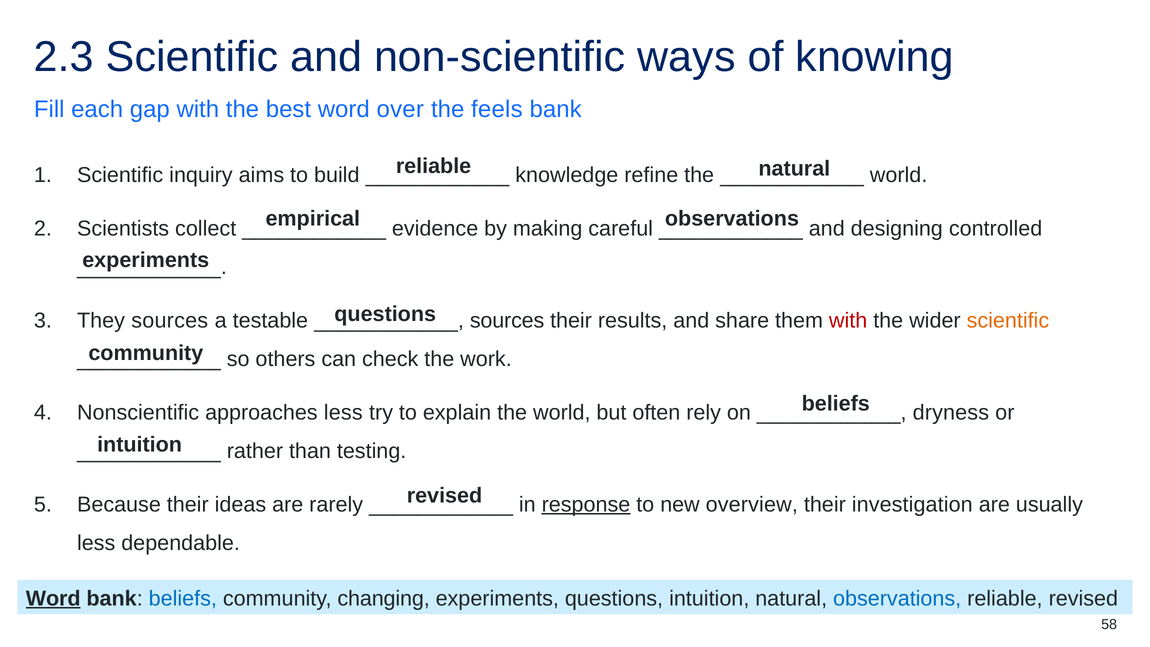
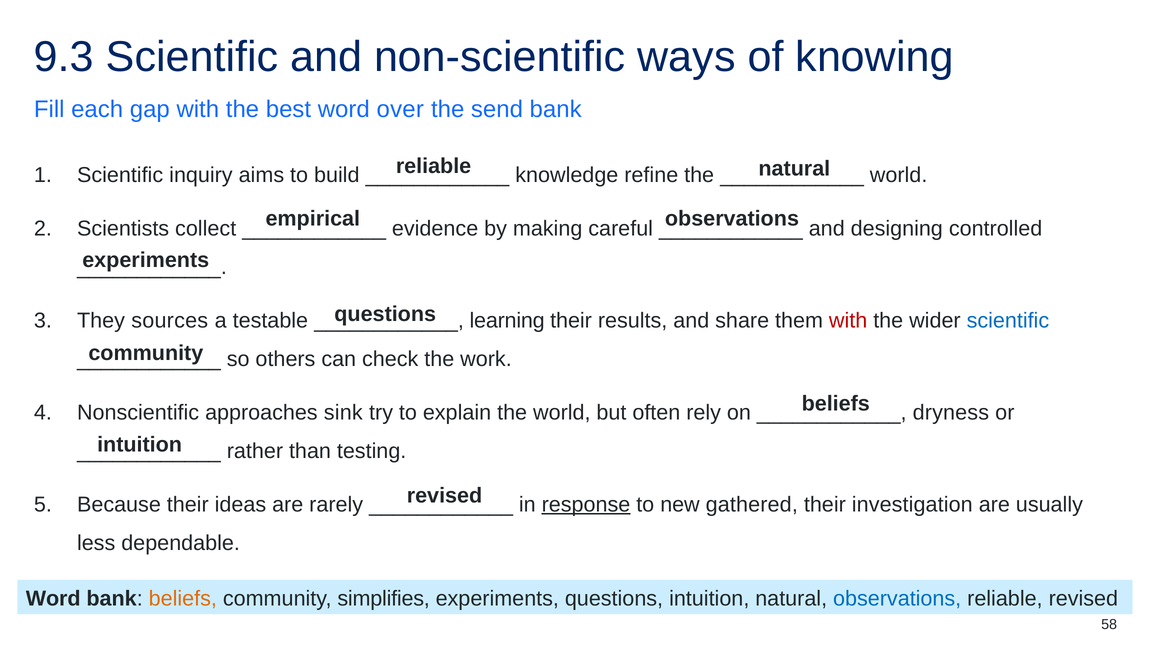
2.3: 2.3 -> 9.3
feels: feels -> send
sources at (507, 320): sources -> learning
scientific at (1008, 320) colour: orange -> blue
approaches less: less -> sink
overview: overview -> gathered
Word at (53, 598) underline: present -> none
beliefs at (183, 598) colour: blue -> orange
changing: changing -> simplifies
